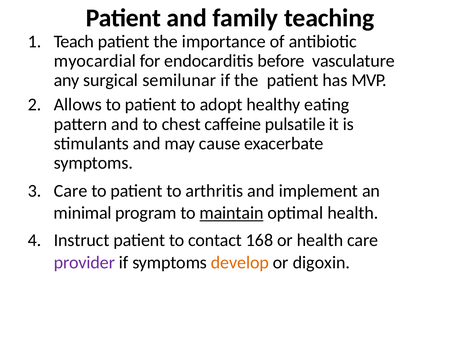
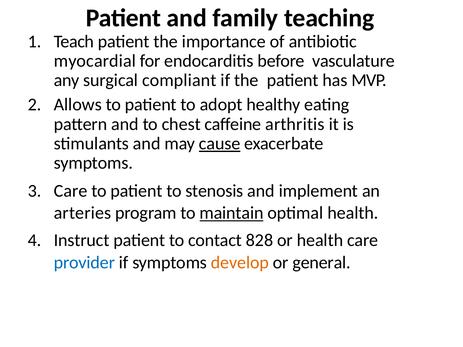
semilunar: semilunar -> compliant
pulsatile: pulsatile -> arthritis
cause underline: none -> present
arthritis: arthritis -> stenosis
minimal: minimal -> arteries
168: 168 -> 828
provider colour: purple -> blue
digoxin: digoxin -> general
